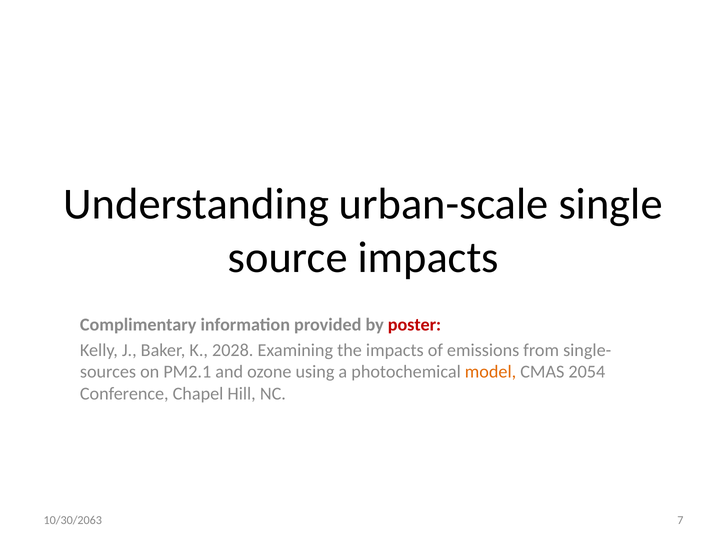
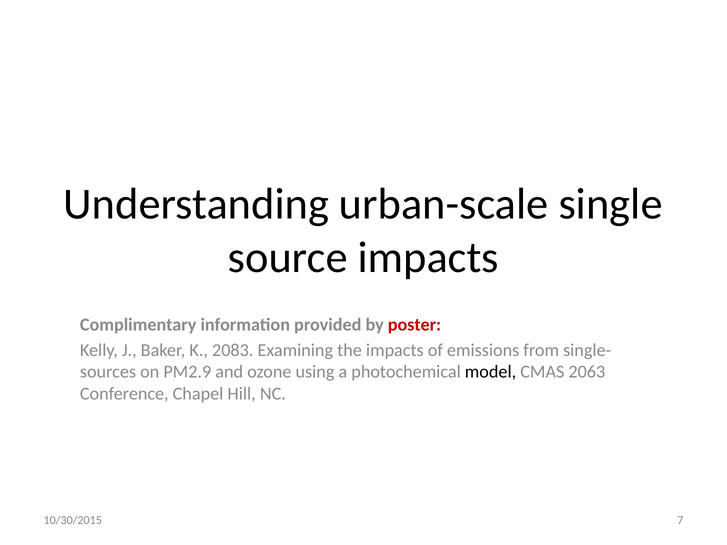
2028: 2028 -> 2083
PM2.1: PM2.1 -> PM2.9
model colour: orange -> black
2054: 2054 -> 2063
10/30/2063: 10/30/2063 -> 10/30/2015
